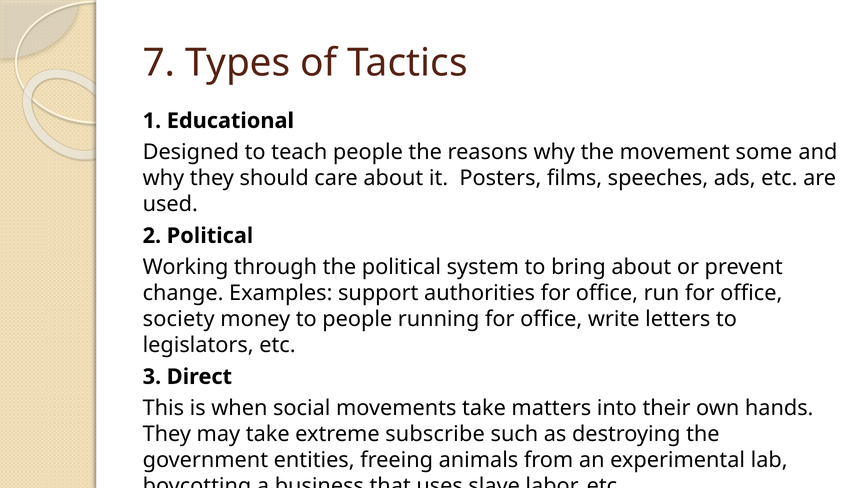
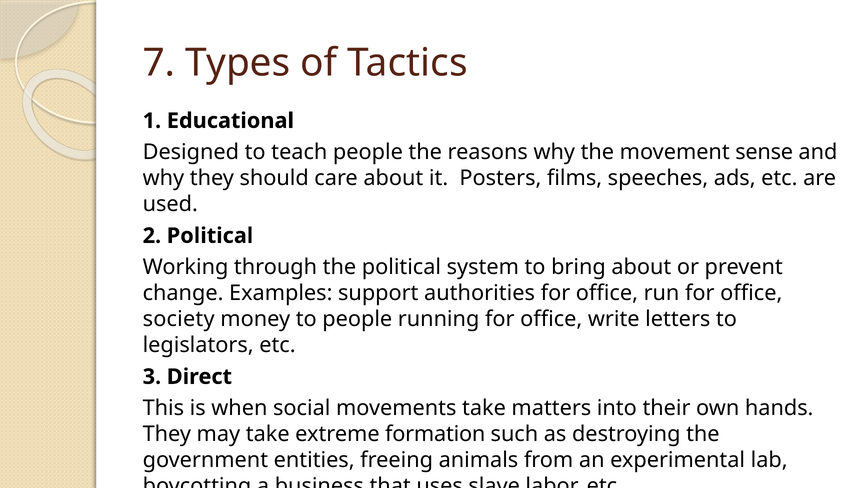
some: some -> sense
subscribe: subscribe -> formation
